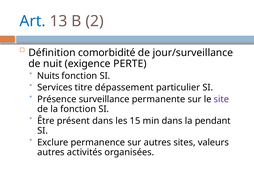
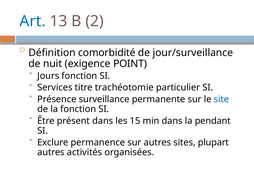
PERTE: PERTE -> POINT
Nuits: Nuits -> Jours
dépassement: dépassement -> trachéotomie
site colour: purple -> blue
valeurs: valeurs -> plupart
